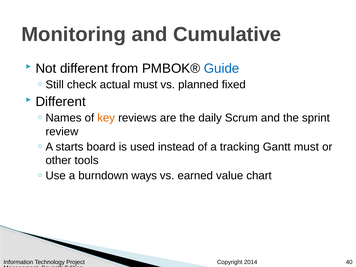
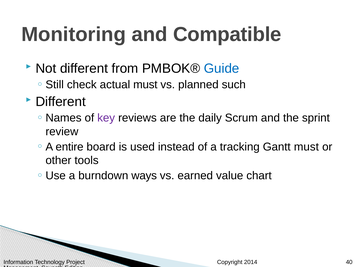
Cumulative: Cumulative -> Compatible
fixed: fixed -> such
key colour: orange -> purple
starts: starts -> entire
